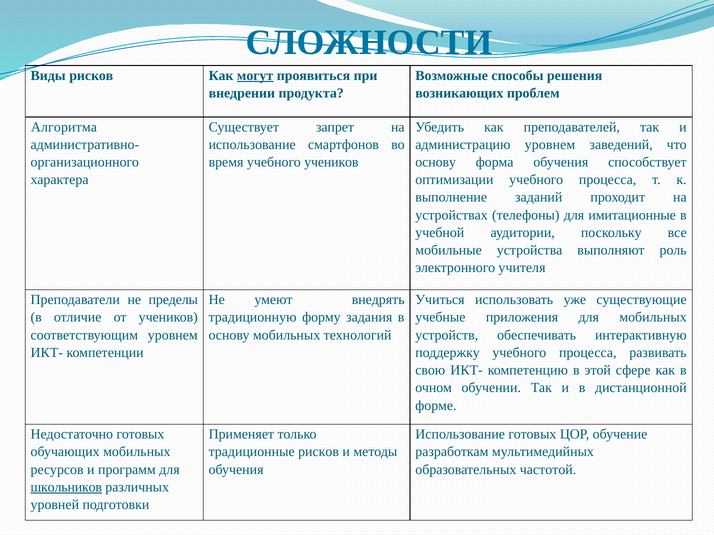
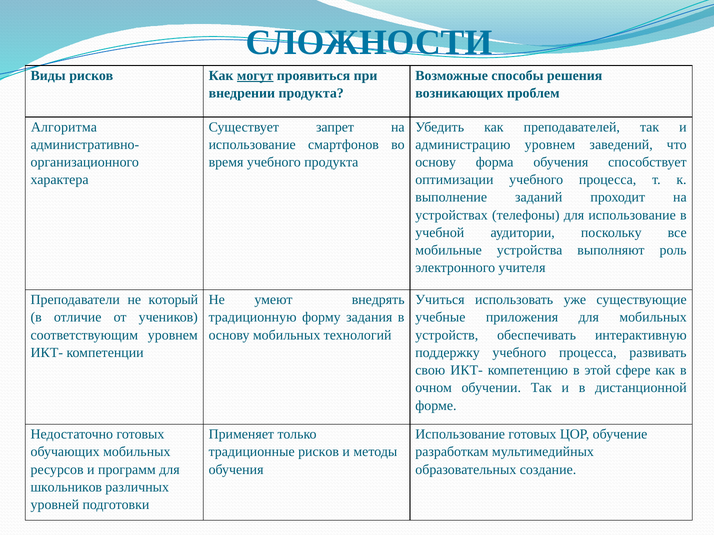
учебного учеников: учеников -> продукта
для имитационные: имитационные -> использование
пределы: пределы -> который
частотой: частотой -> создание
школьников underline: present -> none
